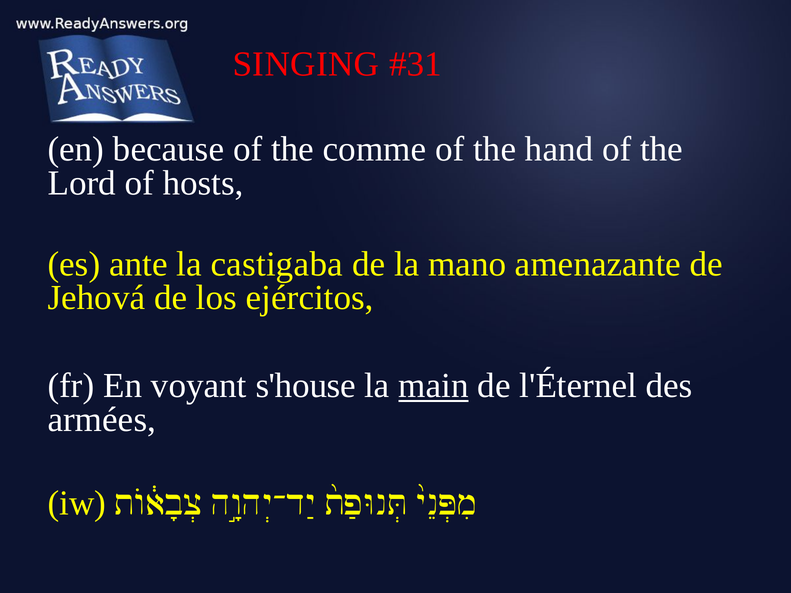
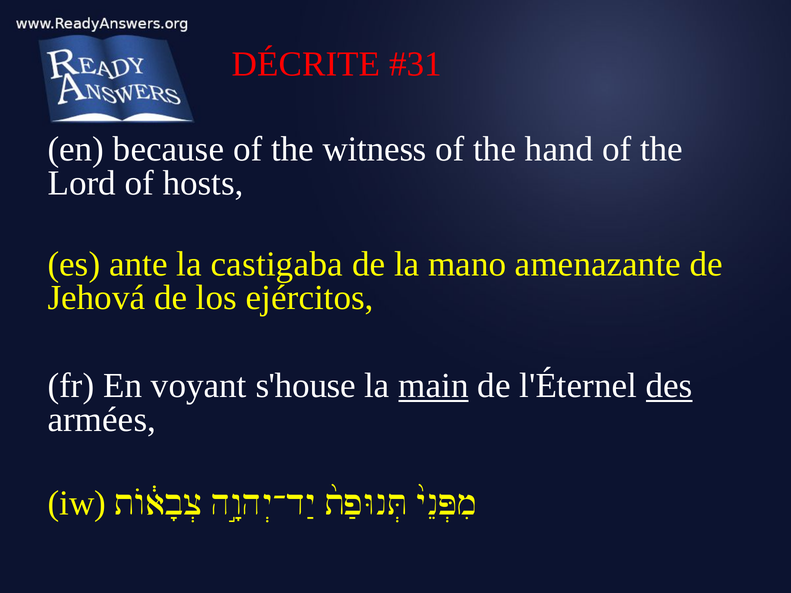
SINGING: SINGING -> DÉCRITE
comme: comme -> witness
des underline: none -> present
